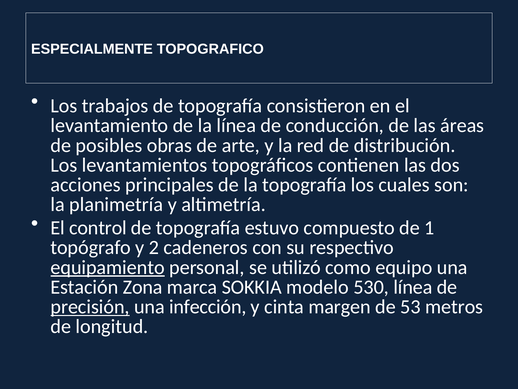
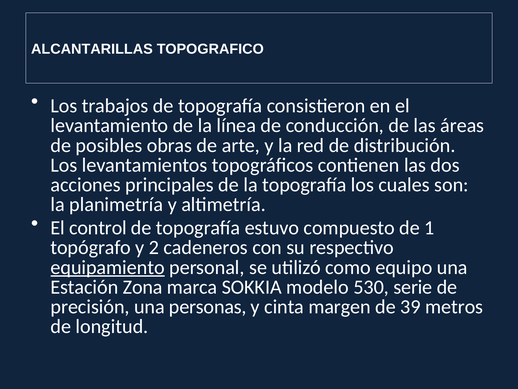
ESPECIALMENTE: ESPECIALMENTE -> ALCANTARILLAS
530 línea: línea -> serie
precisión underline: present -> none
infección: infección -> personas
53: 53 -> 39
